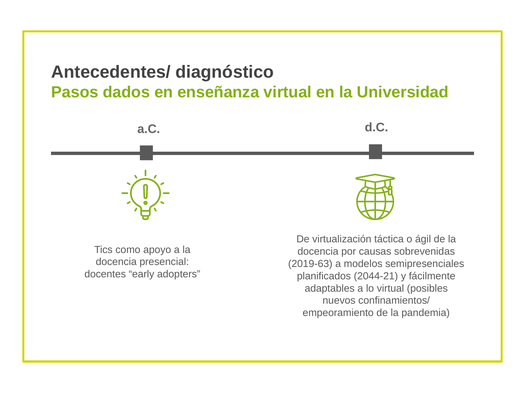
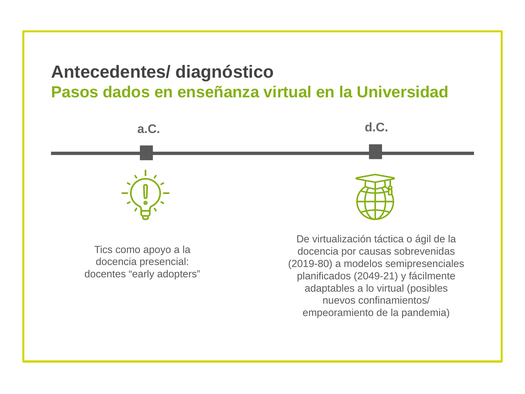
2019-63: 2019-63 -> 2019-80
2044-21: 2044-21 -> 2049-21
